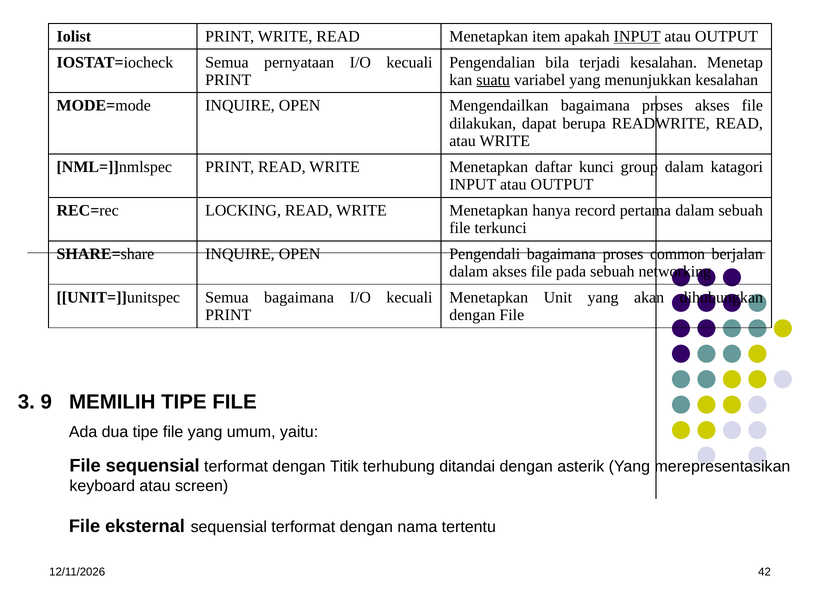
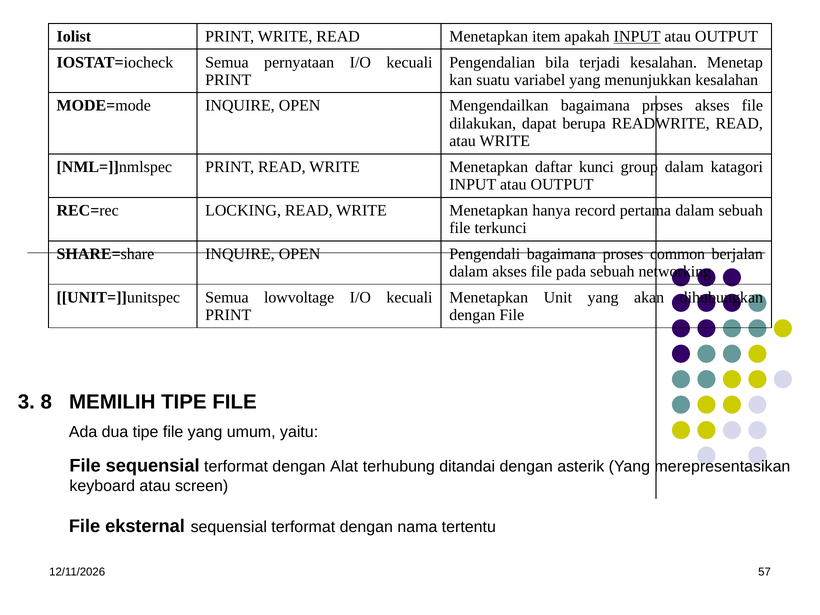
suatu underline: present -> none
Semua bagaimana: bagaimana -> lowvoltage
9: 9 -> 8
Titik: Titik -> Alat
42: 42 -> 57
